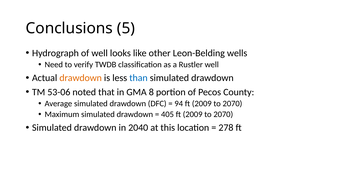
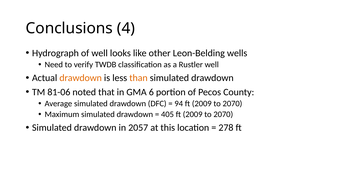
5: 5 -> 4
than colour: blue -> orange
53-06: 53-06 -> 81-06
8: 8 -> 6
2040: 2040 -> 2057
